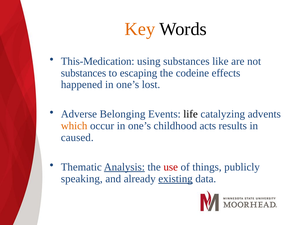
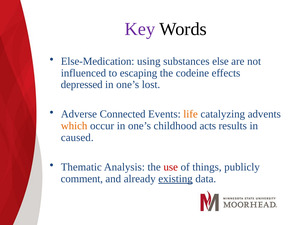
Key colour: orange -> purple
This-Medication: This-Medication -> Else-Medication
like: like -> else
substances at (84, 73): substances -> influenced
happened: happened -> depressed
Belonging: Belonging -> Connected
life colour: black -> orange
Analysis underline: present -> none
speaking: speaking -> comment
